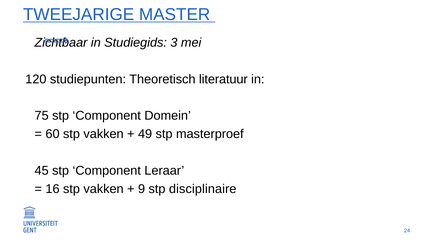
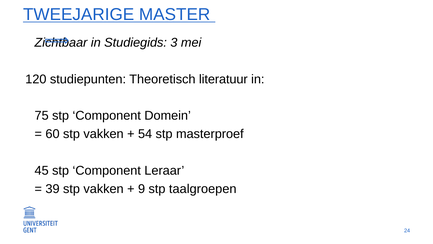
49: 49 -> 54
16: 16 -> 39
disciplinaire: disciplinaire -> taalgroepen
